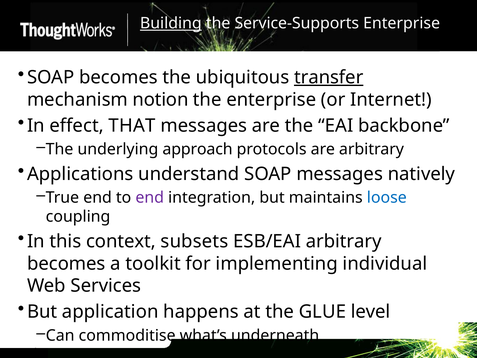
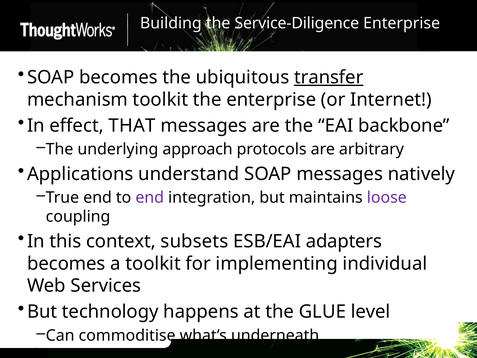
Building underline: present -> none
Service-Supports: Service-Supports -> Service-Diligence
mechanism notion: notion -> toolkit
loose colour: blue -> purple
ESB/EAI arbitrary: arbitrary -> adapters
application: application -> technology
